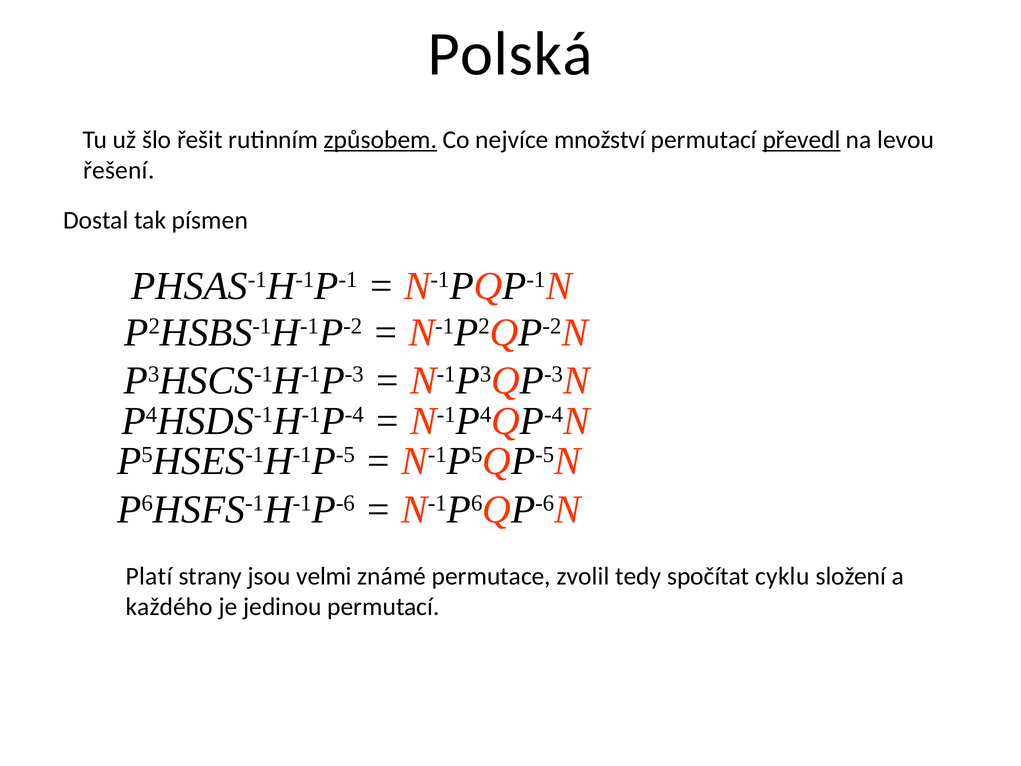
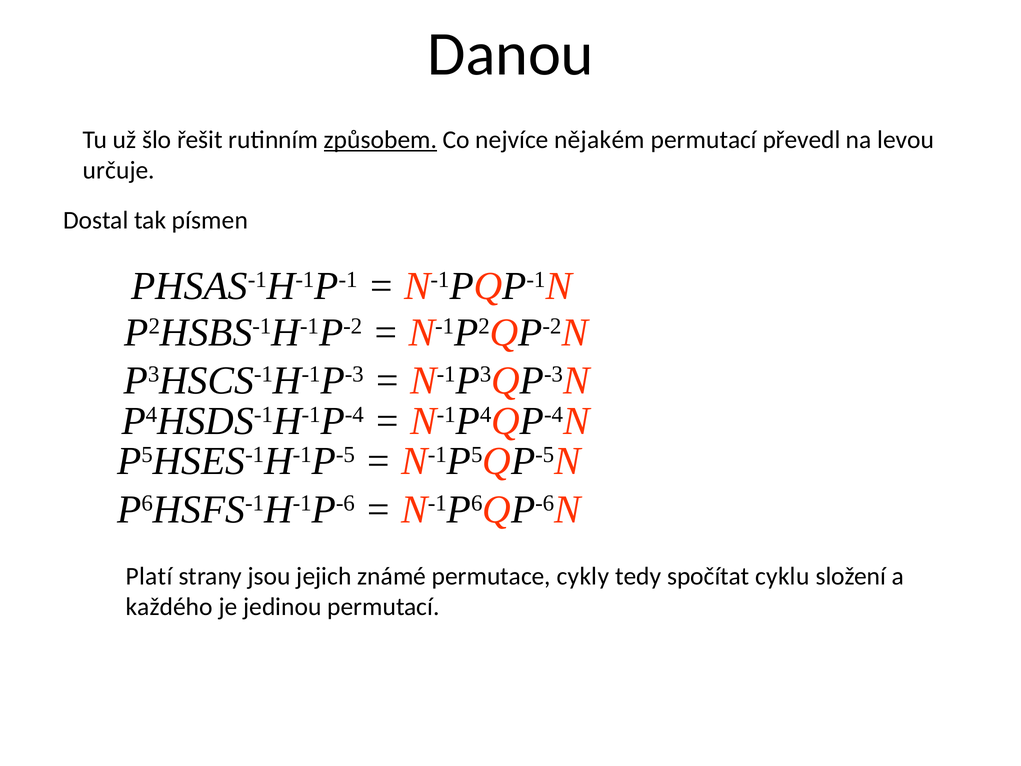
Polská: Polská -> Danou
množství: množství -> nějakém
převedl underline: present -> none
řešení: řešení -> určuje
velmi: velmi -> jejich
zvolil: zvolil -> cykly
